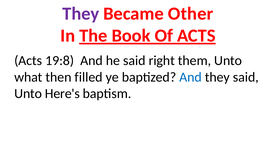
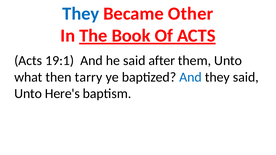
They at (81, 14) colour: purple -> blue
19:8: 19:8 -> 19:1
right: right -> after
filled: filled -> tarry
